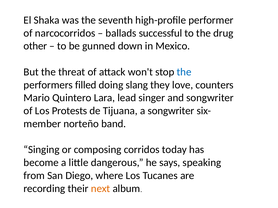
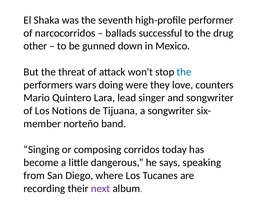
filled: filled -> wars
slang: slang -> were
Protests: Protests -> Notions
next colour: orange -> purple
